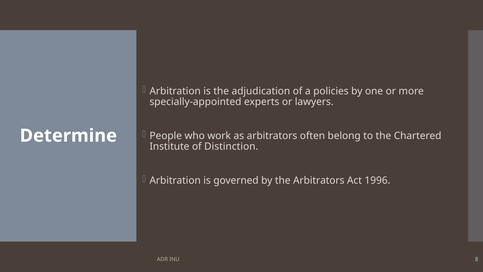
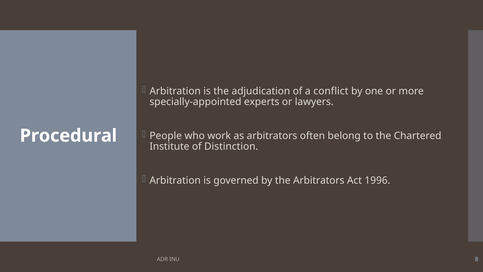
policies: policies -> conflict
Determine: Determine -> Procedural
